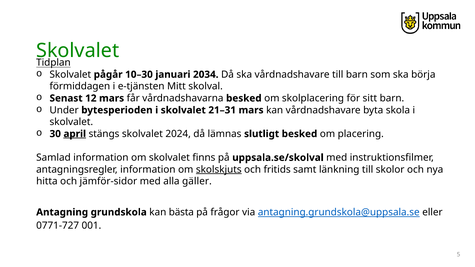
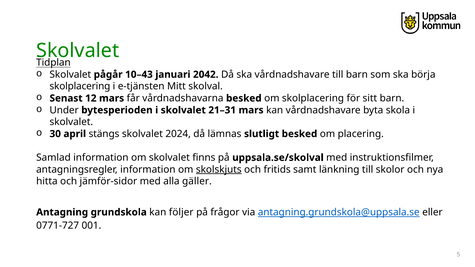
10–30: 10–30 -> 10–43
2034: 2034 -> 2042
förmiddagen at (80, 86): förmiddagen -> skolplacering
april underline: present -> none
bästa: bästa -> följer
